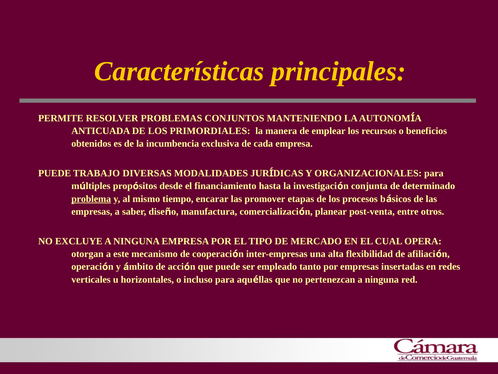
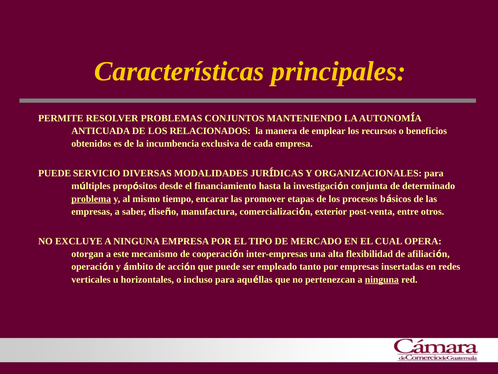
PRIMORDIALES: PRIMORDIALES -> RELACIONADOS
TRABAJO: TRABAJO -> SERVICIO
planear: planear -> exterior
ninguna at (382, 279) underline: none -> present
